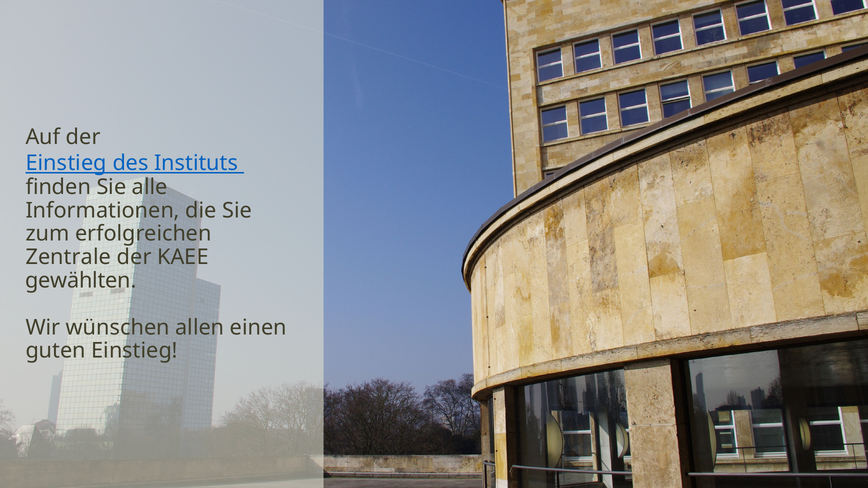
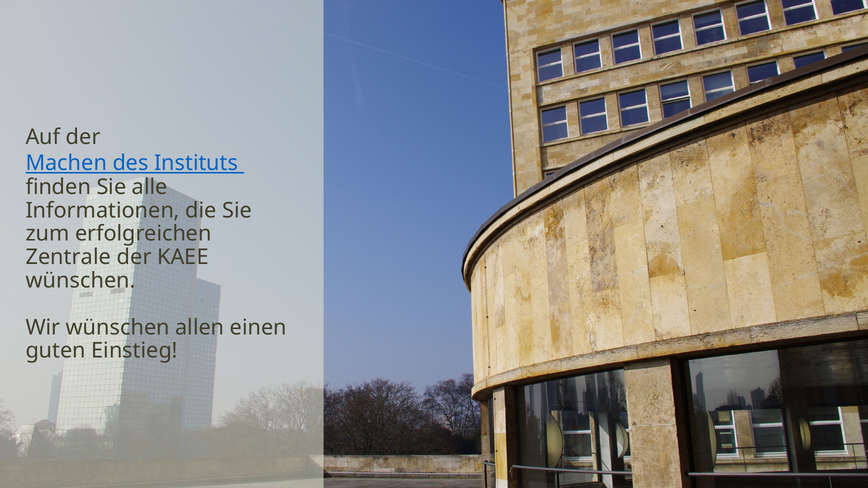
Einstieg at (66, 163): Einstieg -> Machen
gewählten at (81, 281): gewählten -> wünschen
